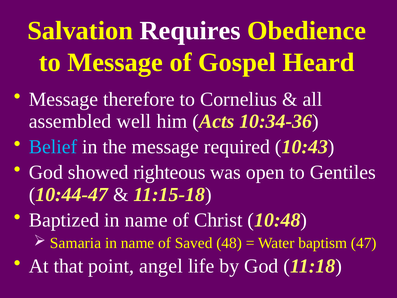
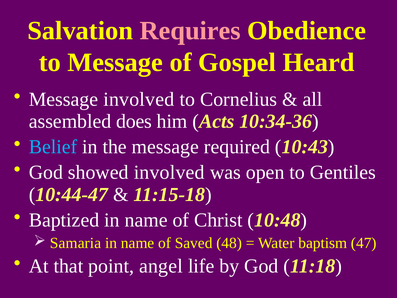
Requires colour: white -> pink
Message therefore: therefore -> involved
well: well -> does
showed righteous: righteous -> involved
